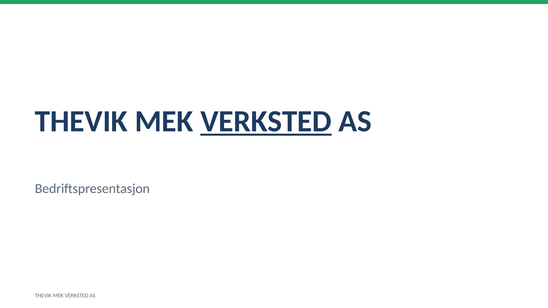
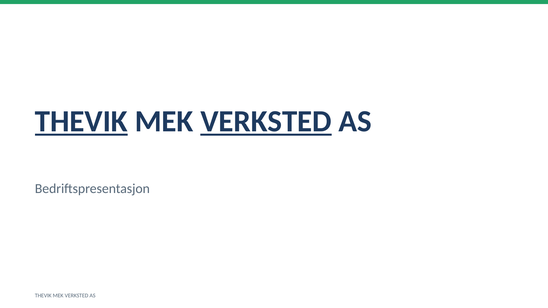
THEVIK at (81, 122) underline: none -> present
